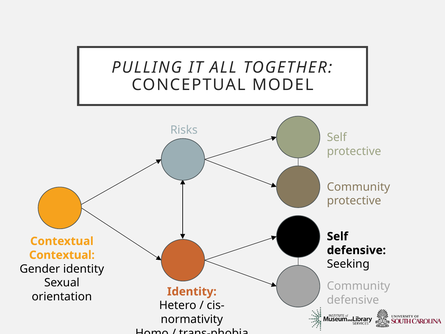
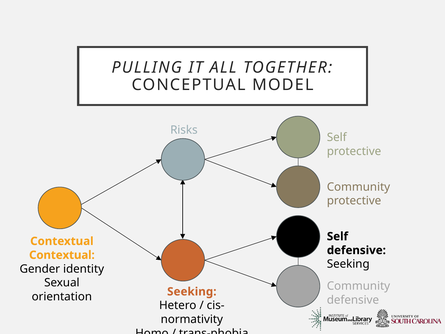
Identity at (192, 291): Identity -> Seeking
